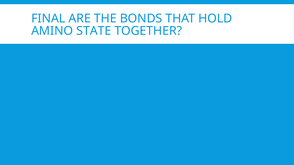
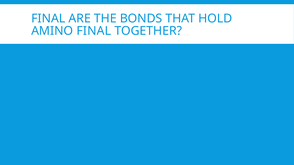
AMINO STATE: STATE -> FINAL
